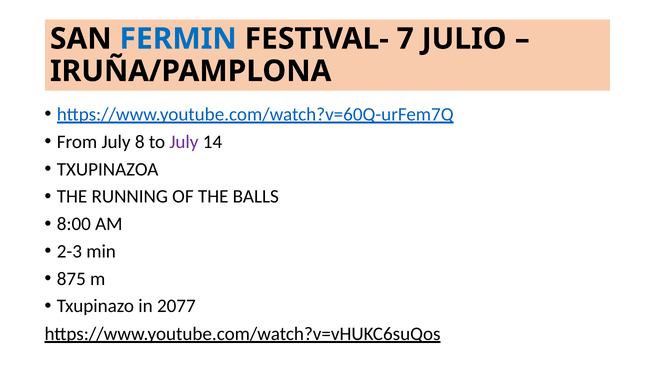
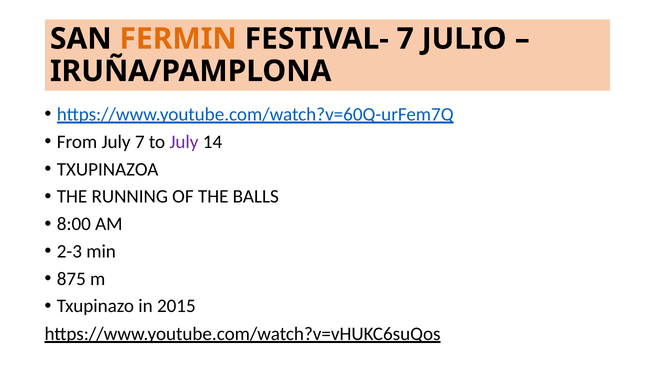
FERMIN colour: blue -> orange
July 8: 8 -> 7
2077: 2077 -> 2015
